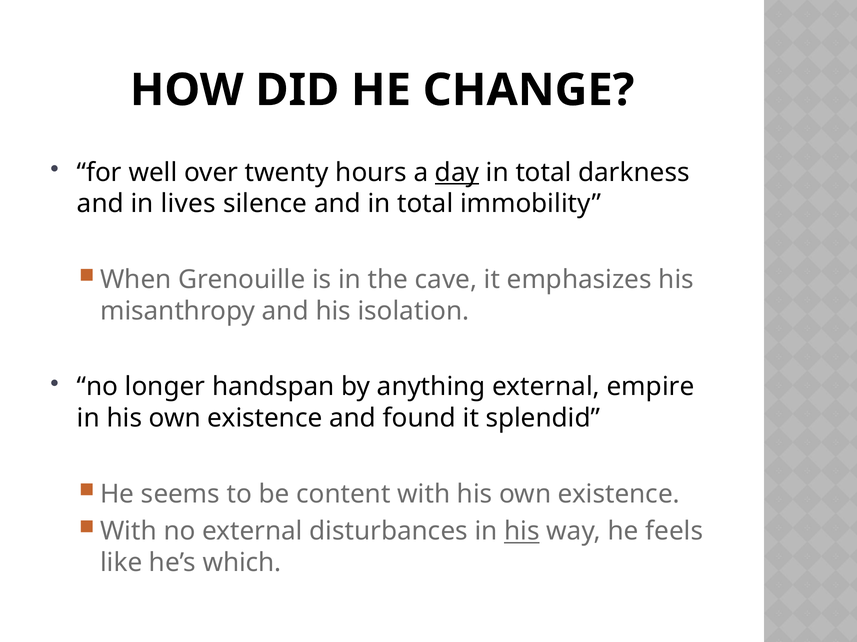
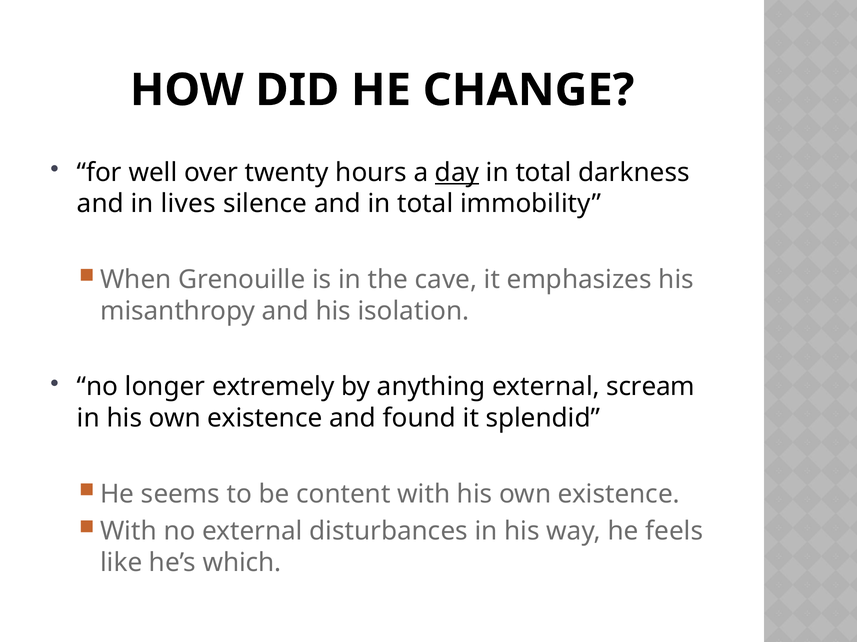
handspan: handspan -> extremely
empire: empire -> scream
his at (522, 532) underline: present -> none
